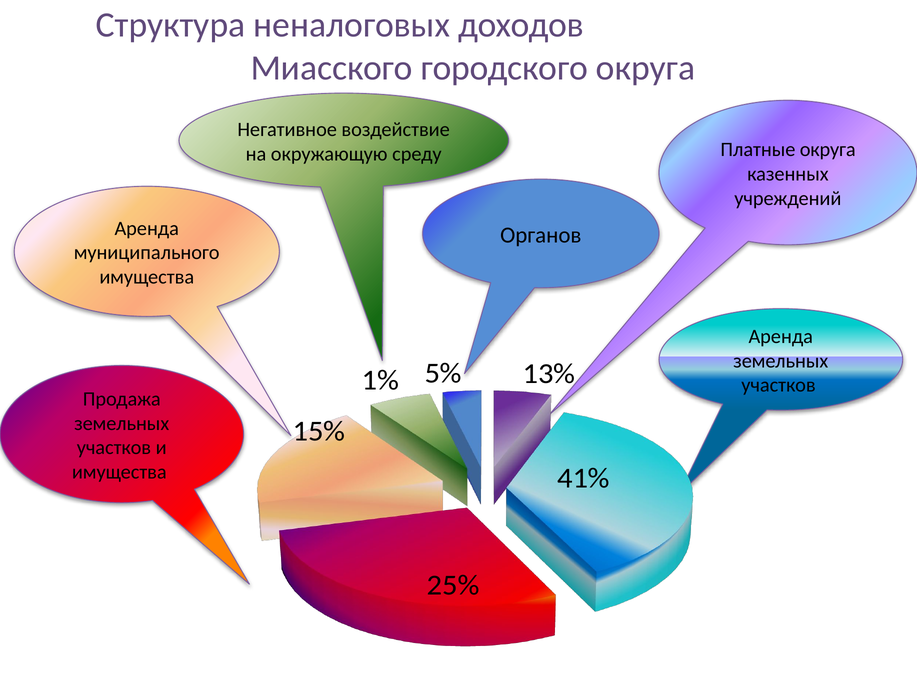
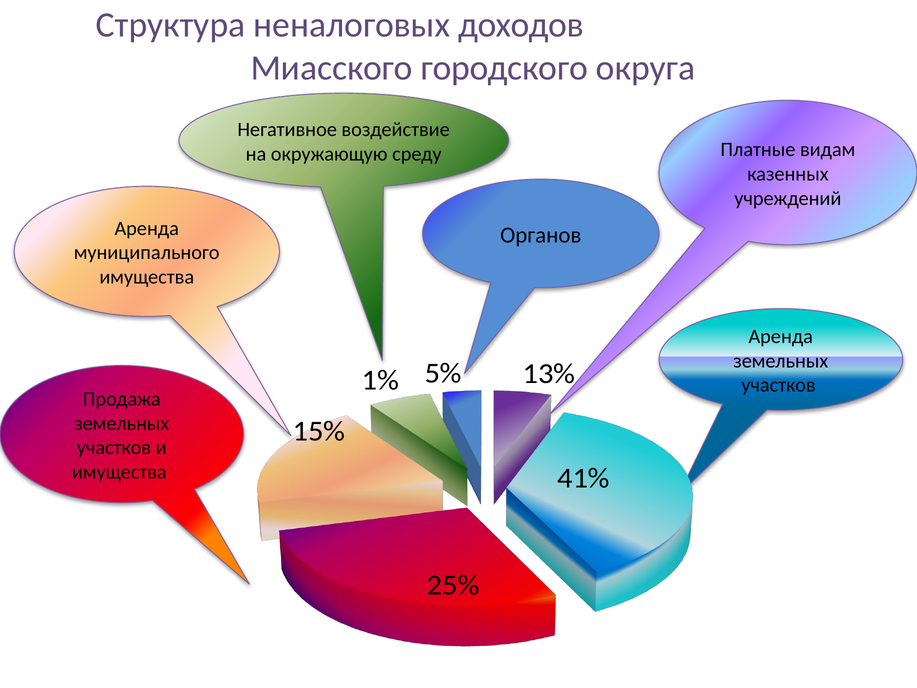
округа at (828, 149): округа -> видам
